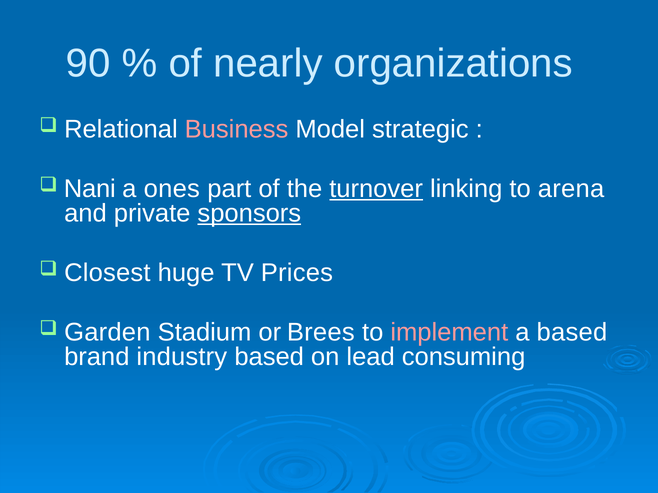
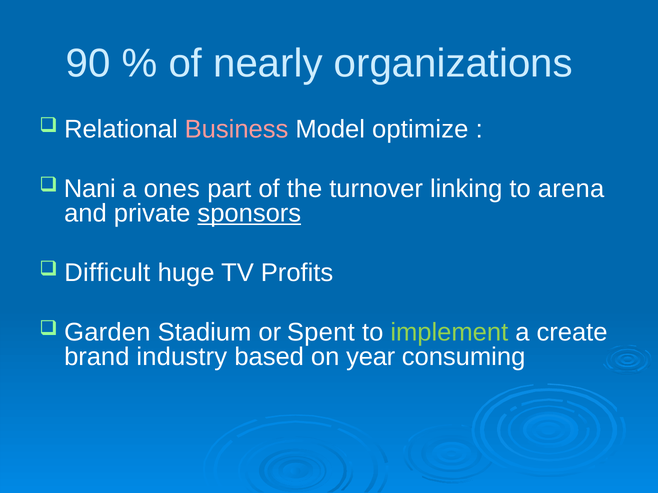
strategic: strategic -> optimize
turnover underline: present -> none
Closest: Closest -> Difficult
Prices: Prices -> Profits
Brees: Brees -> Spent
implement colour: pink -> light green
a based: based -> create
lead: lead -> year
